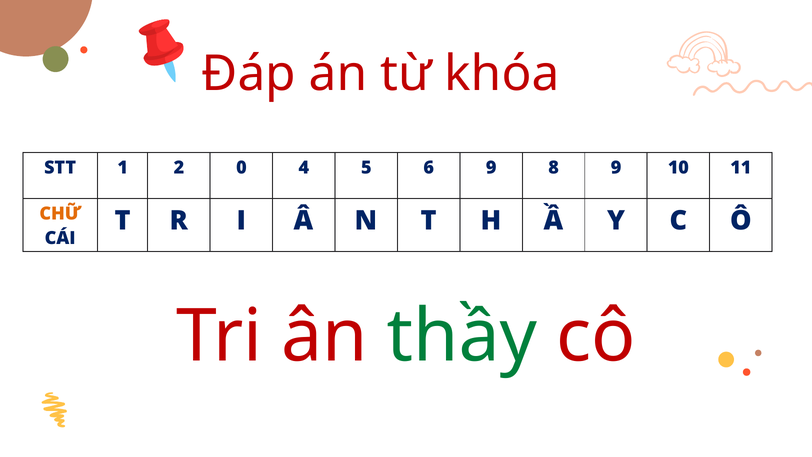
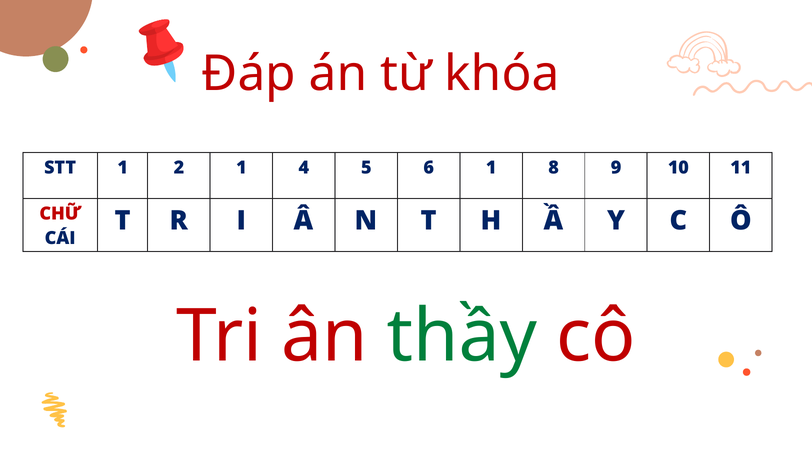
2 0: 0 -> 1
6 9: 9 -> 1
CHỮ colour: orange -> red
